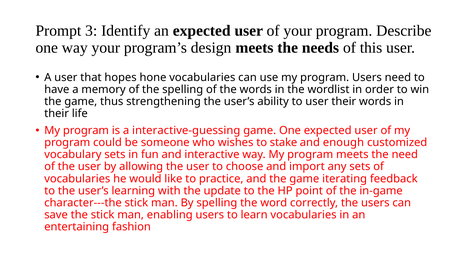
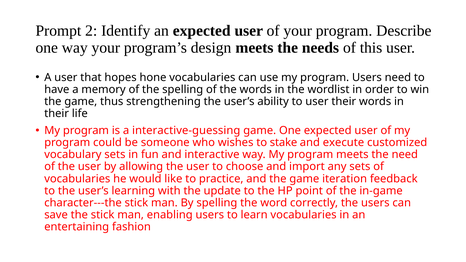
3: 3 -> 2
enough: enough -> execute
iterating: iterating -> iteration
